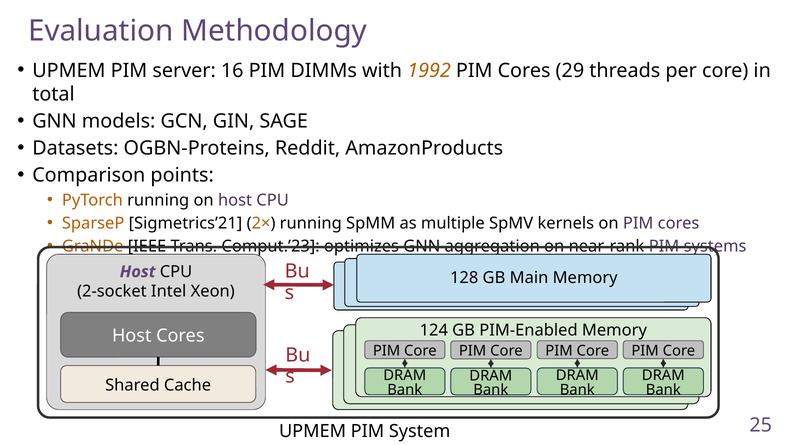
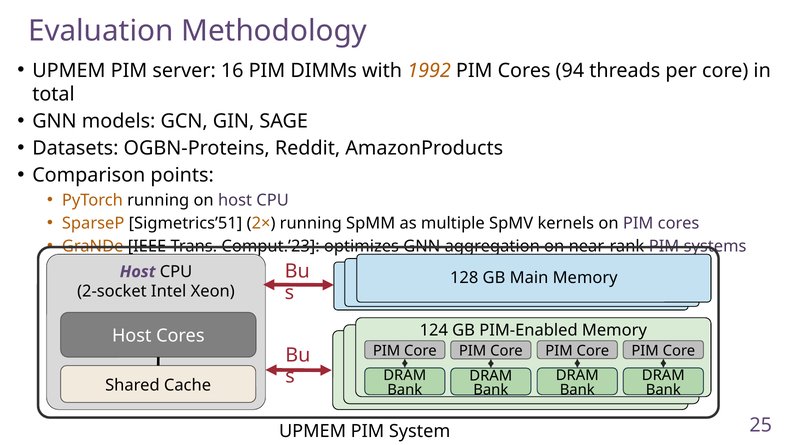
29: 29 -> 94
Sigmetrics’21: Sigmetrics’21 -> Sigmetrics’51
